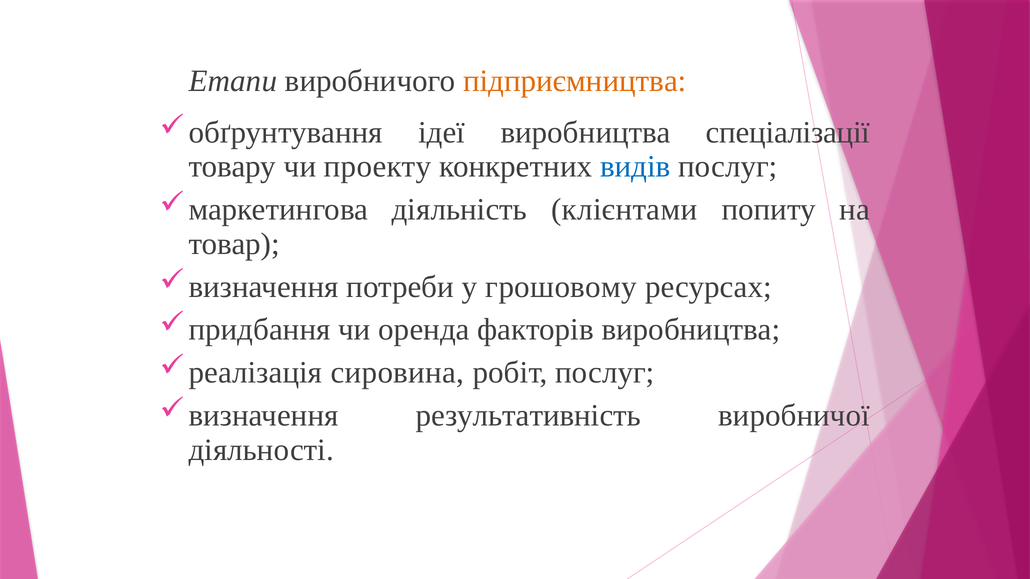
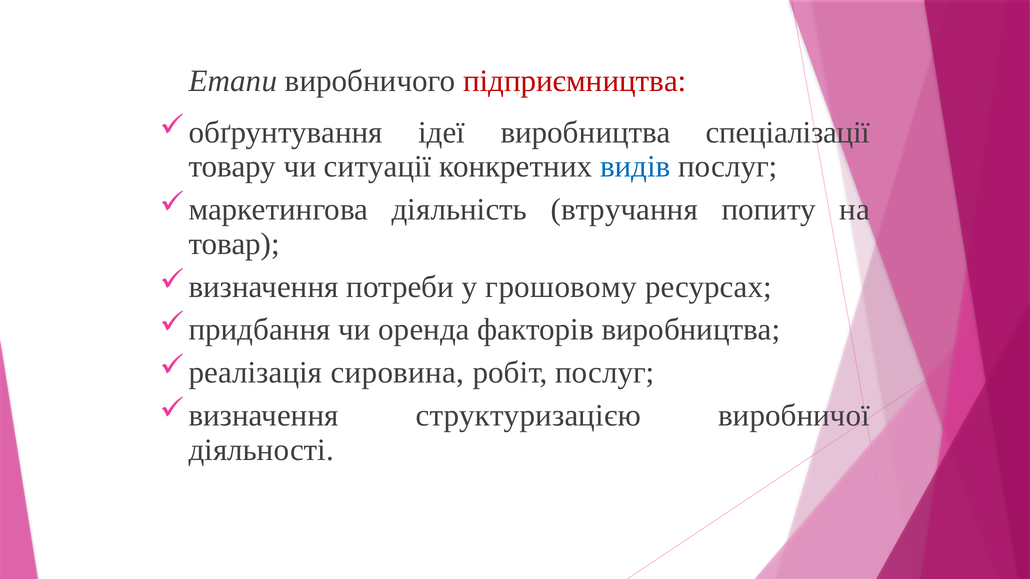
підприємництва colour: orange -> red
проекту: проекту -> ситуації
клієнтами: клієнтами -> втручання
результативність: результативність -> структуризацією
